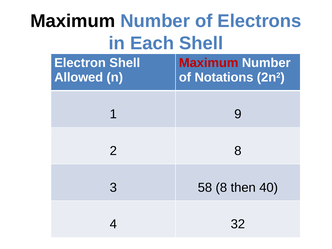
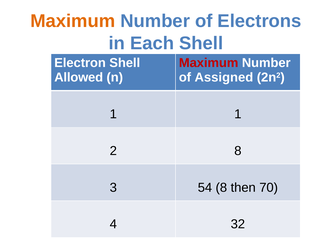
Maximum at (73, 21) colour: black -> orange
Notations: Notations -> Assigned
1 9: 9 -> 1
58: 58 -> 54
40: 40 -> 70
